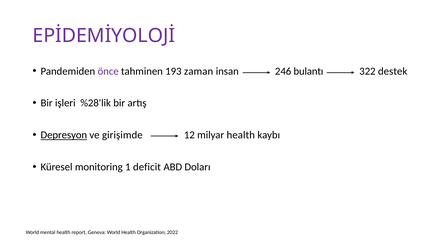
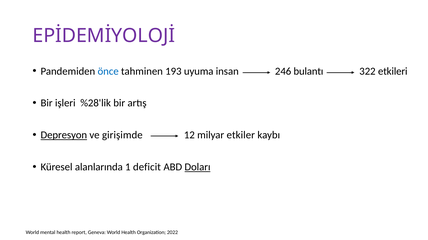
önce colour: purple -> blue
zaman: zaman -> uyuma
destek: destek -> etkileri
milyar health: health -> etkiler
monitoring: monitoring -> alanlarında
Doları underline: none -> present
